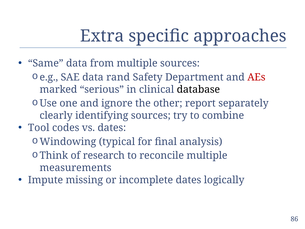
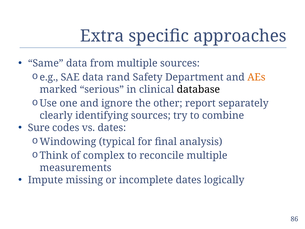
AEs colour: red -> orange
Tool: Tool -> Sure
research: research -> complex
